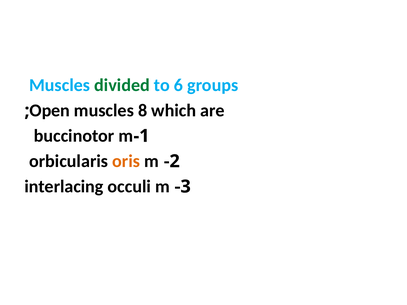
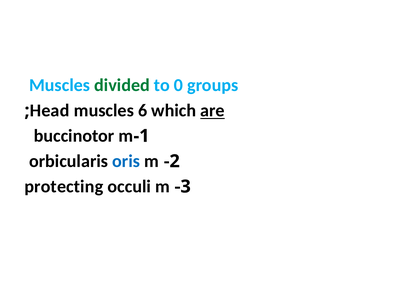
6: 6 -> 0
Open: Open -> Head
8: 8 -> 6
are underline: none -> present
oris colour: orange -> blue
interlacing: interlacing -> protecting
